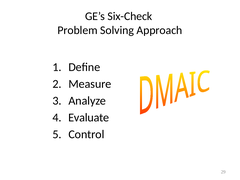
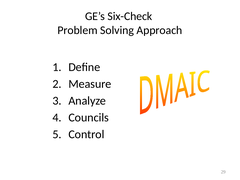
Evaluate: Evaluate -> Councils
